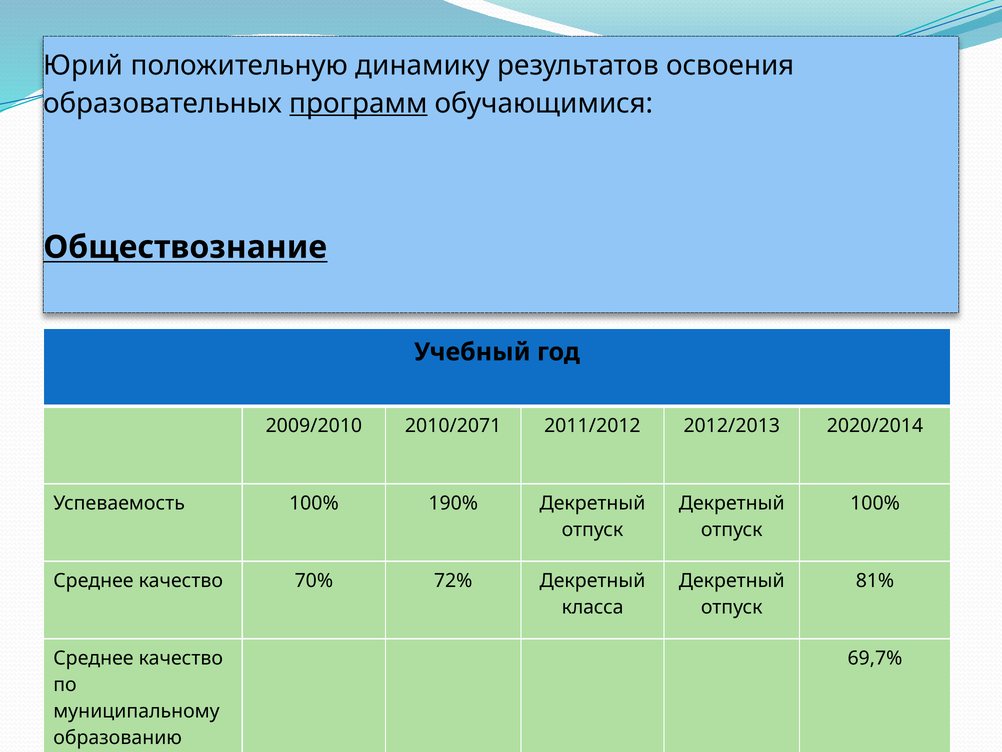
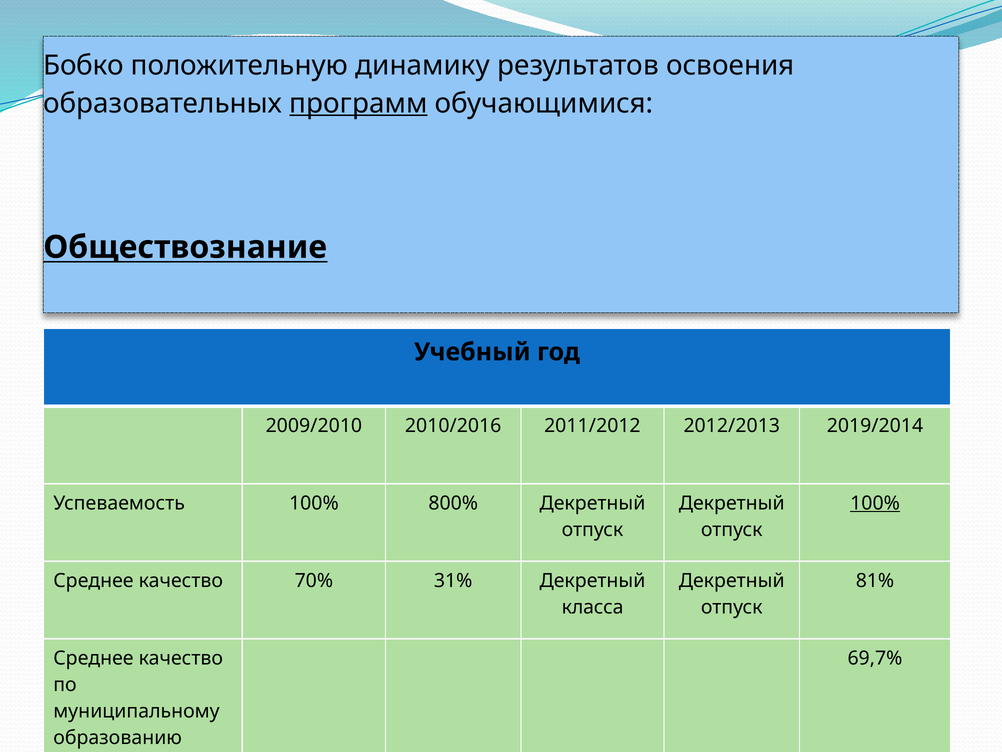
Юрий: Юрий -> Бобко
2010/2071: 2010/2071 -> 2010/2016
2020/2014: 2020/2014 -> 2019/2014
190%: 190% -> 800%
100% at (875, 503) underline: none -> present
72%: 72% -> 31%
